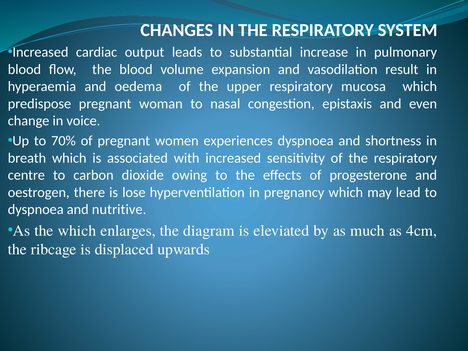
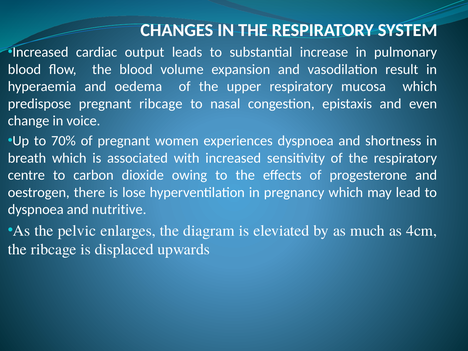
pregnant woman: woman -> ribcage
the which: which -> pelvic
